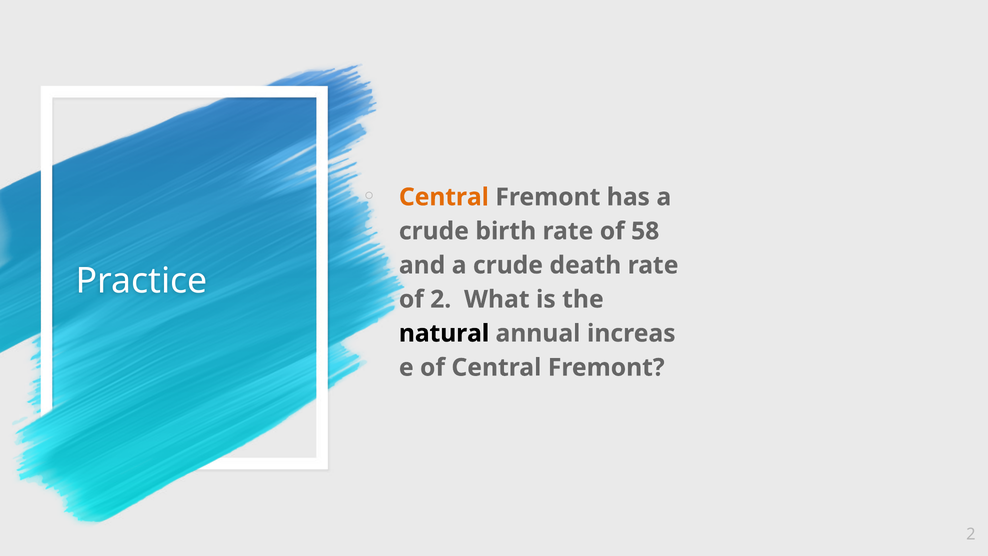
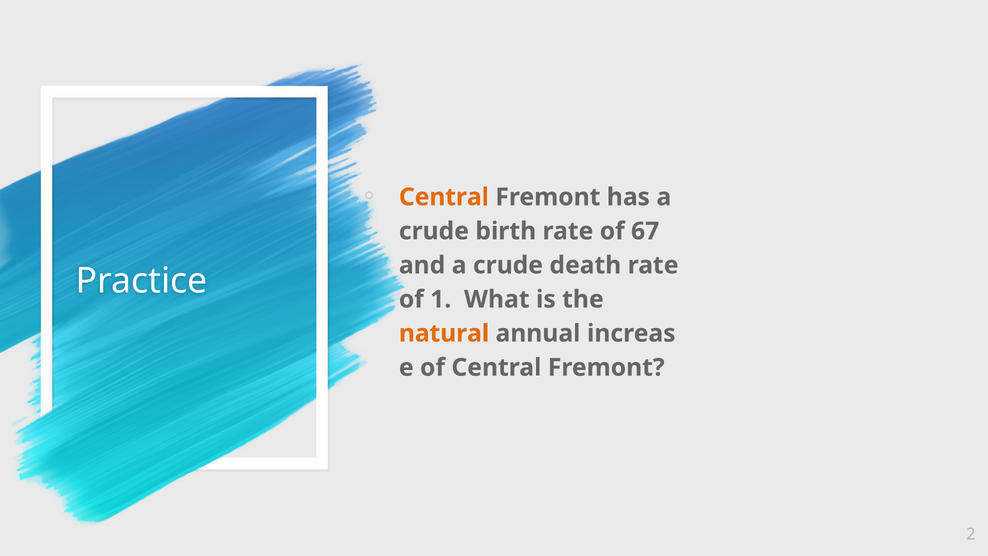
58: 58 -> 67
of 2: 2 -> 1
natural colour: black -> orange
